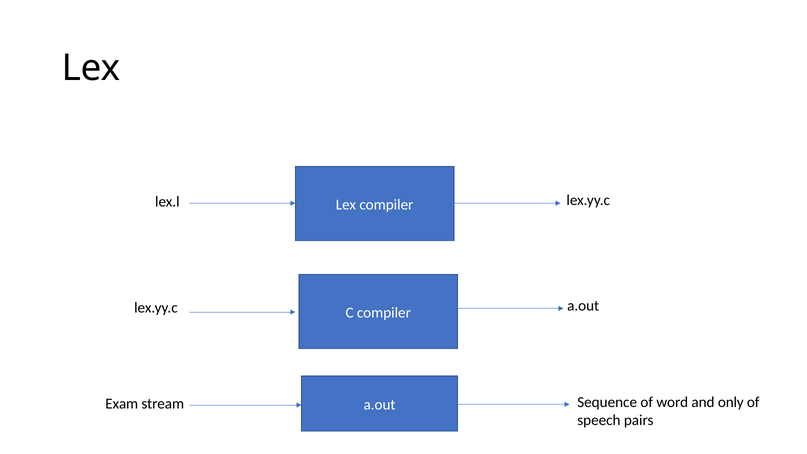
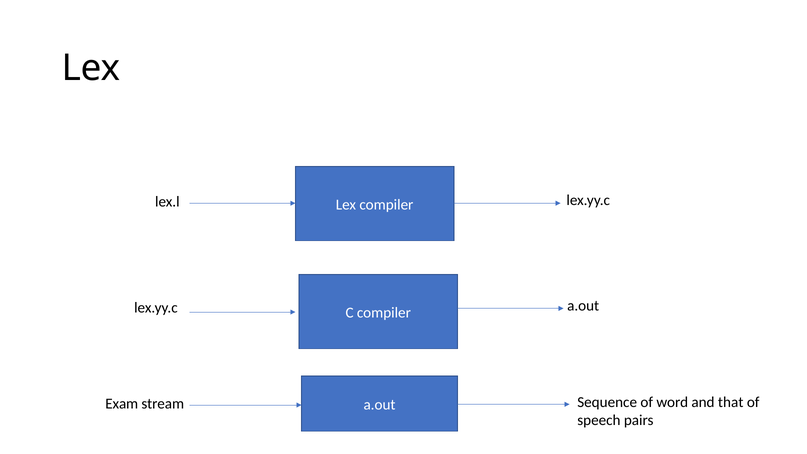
only: only -> that
